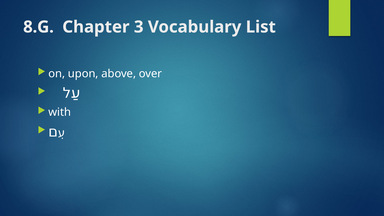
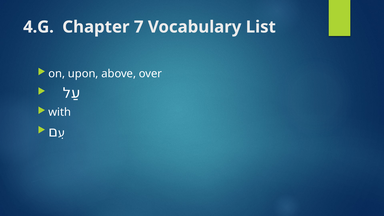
8.G: 8.G -> 4.G
3: 3 -> 7
